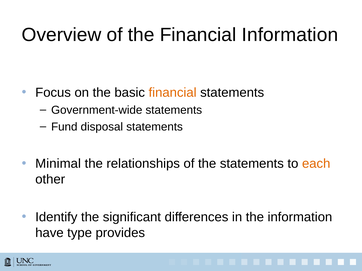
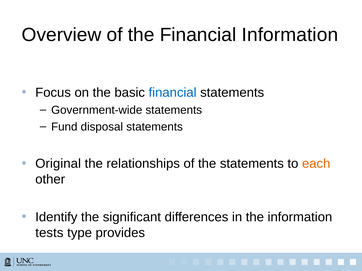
financial at (173, 93) colour: orange -> blue
Minimal: Minimal -> Original
have: have -> tests
